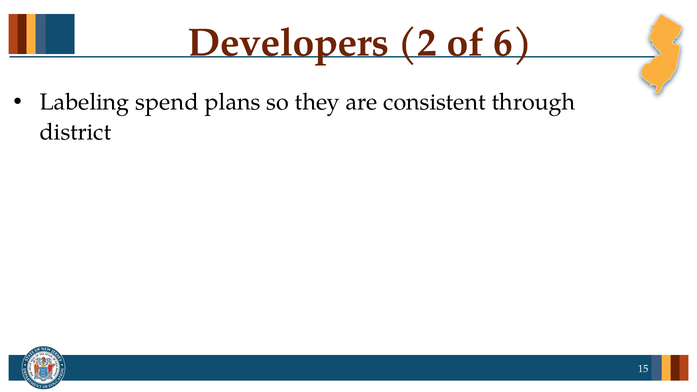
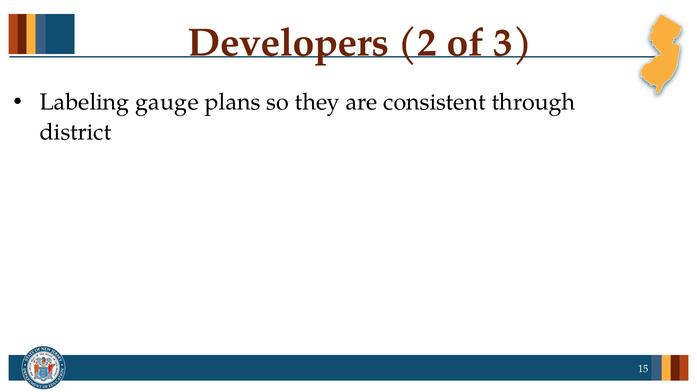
6: 6 -> 3
spend: spend -> gauge
